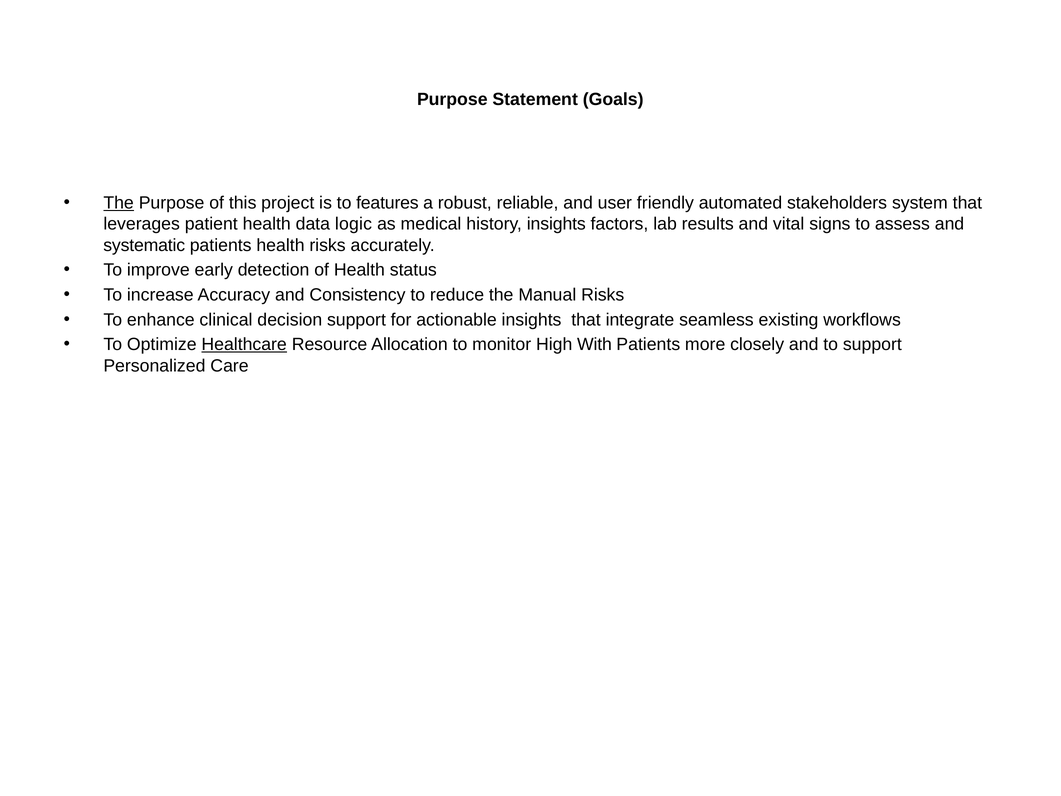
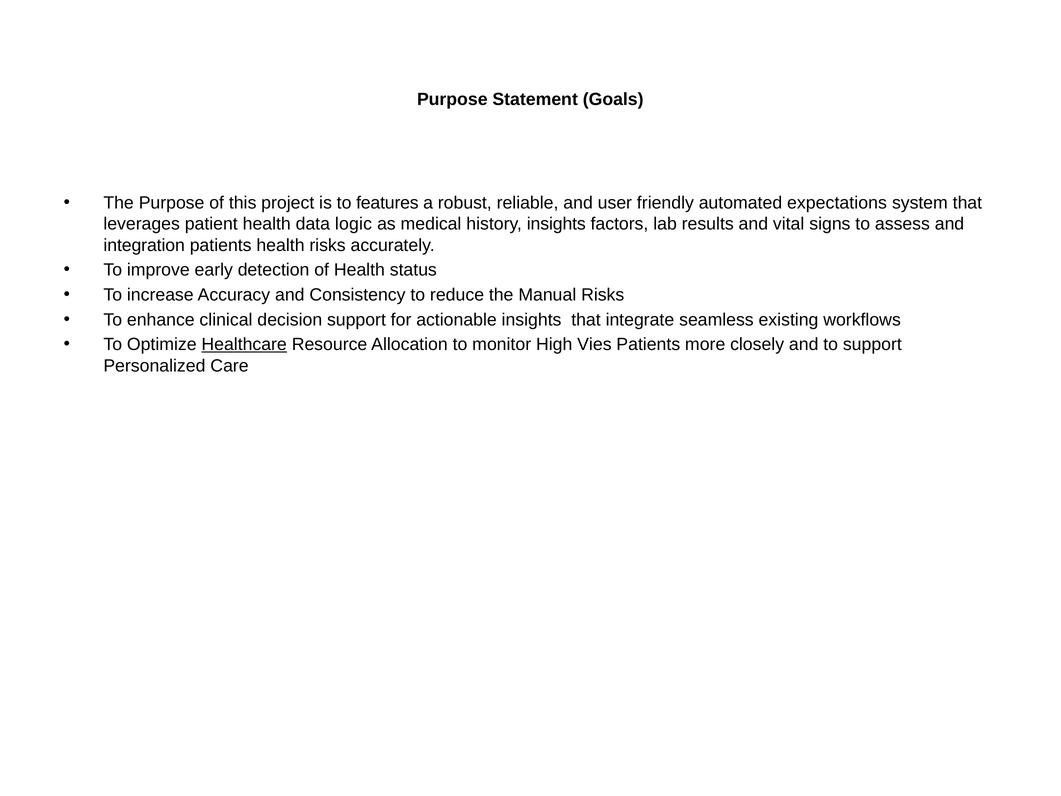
The at (119, 203) underline: present -> none
stakeholders: stakeholders -> expectations
systematic: systematic -> integration
With: With -> Vies
